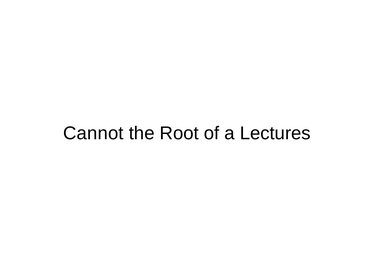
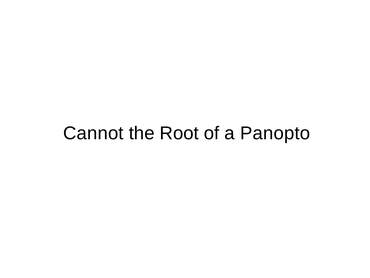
Lectures: Lectures -> Panopto
